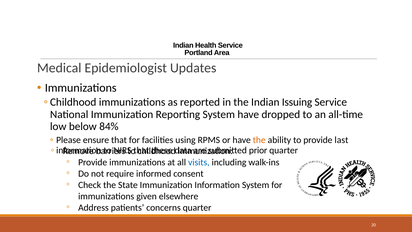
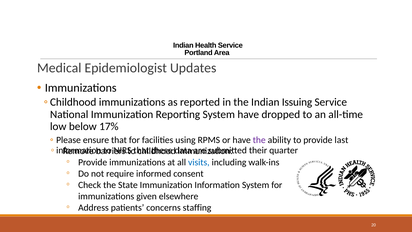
84%: 84% -> 17%
the at (259, 140) colour: orange -> purple
prior: prior -> their
concerns quarter: quarter -> staffing
